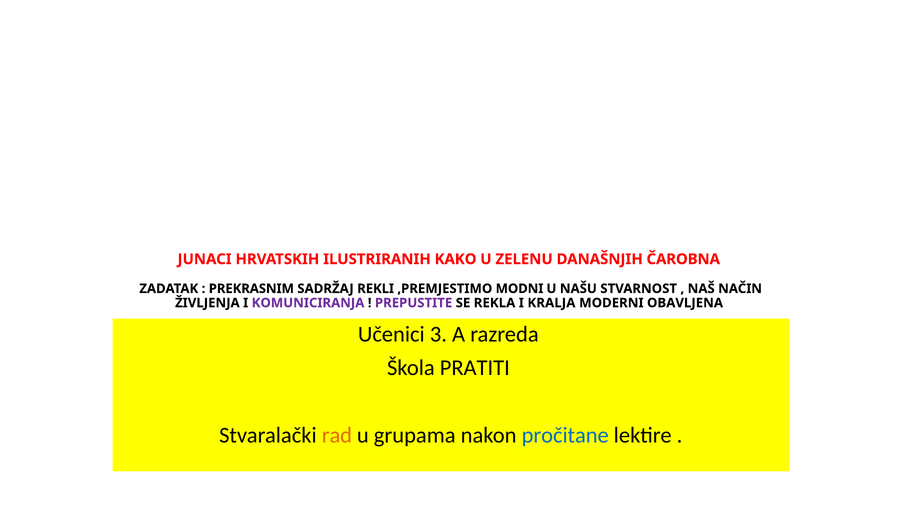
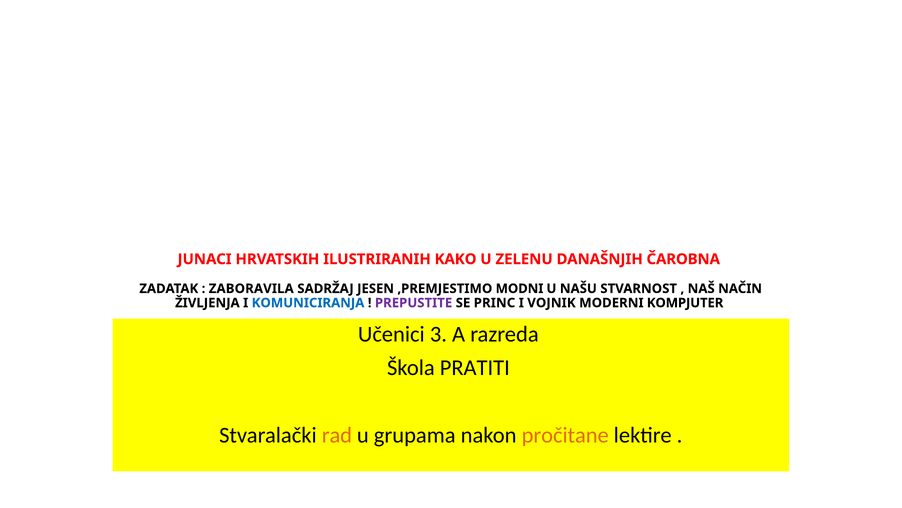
PREKRASNIM: PREKRASNIM -> ZABORAVILA
REKLI: REKLI -> JESEN
KOMUNICIRANJA colour: purple -> blue
REKLA: REKLA -> PRINC
KRALJA: KRALJA -> VOJNIK
OBAVLJENA: OBAVLJENA -> KOMPJUTER
pročitane colour: blue -> orange
